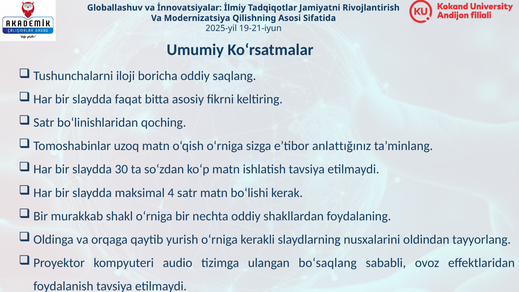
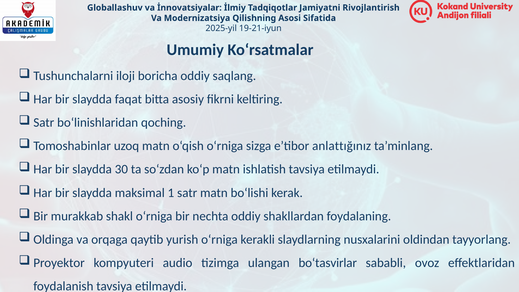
4: 4 -> 1
bo‘saqlang: bo‘saqlang -> bo‘tasvirlar
